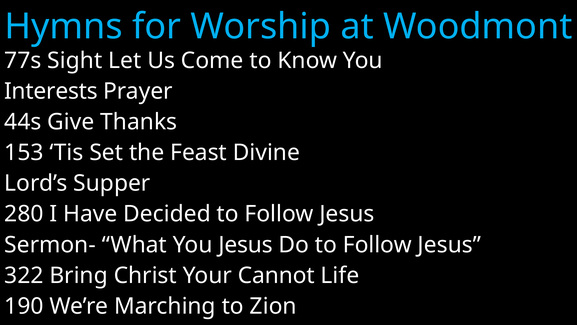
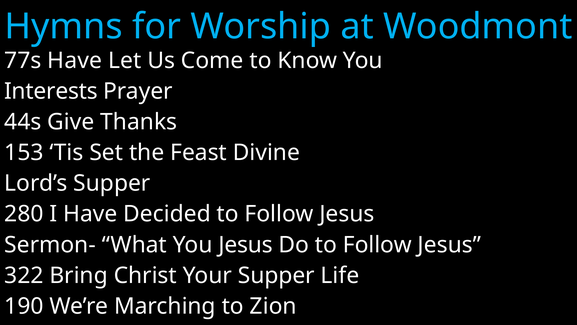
77s Sight: Sight -> Have
Your Cannot: Cannot -> Supper
